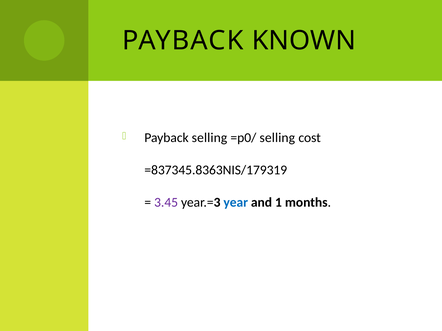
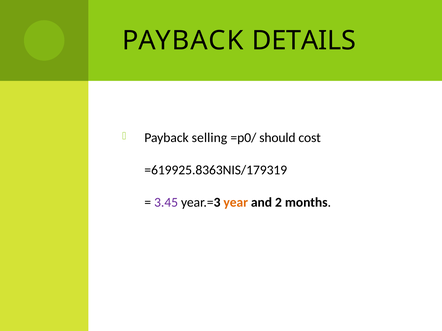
KNOWN: KNOWN -> DETAILS
=p0/ selling: selling -> should
=837345.8363NIS/179319: =837345.8363NIS/179319 -> =619925.8363NIS/179319
year colour: blue -> orange
1: 1 -> 2
